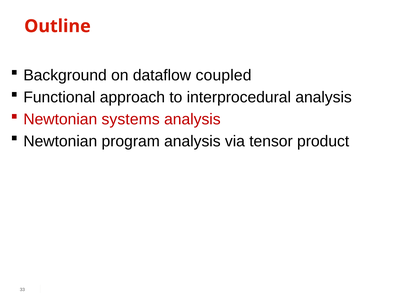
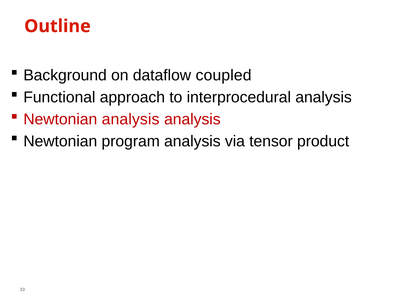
Newtonian systems: systems -> analysis
